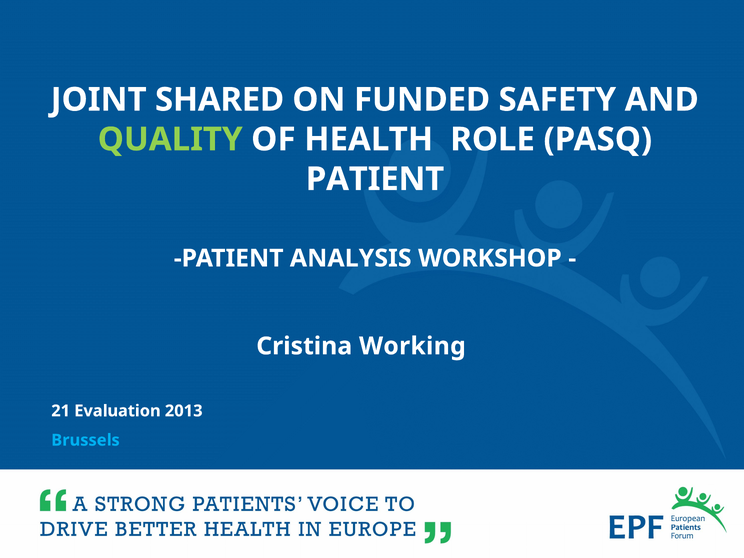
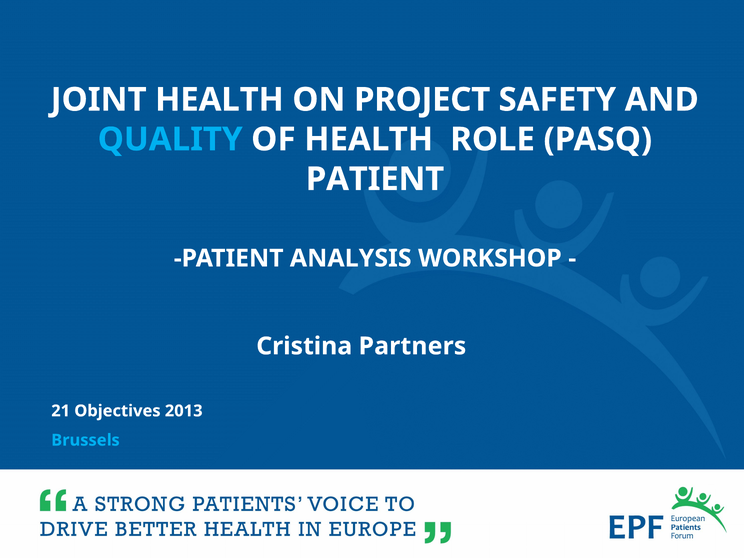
JOINT SHARED: SHARED -> HEALTH
FUNDED: FUNDED -> PROJECT
QUALITY colour: light green -> light blue
Working: Working -> Partners
Evaluation: Evaluation -> Objectives
